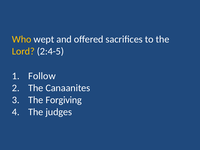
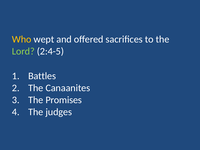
Lord colour: yellow -> light green
Follow: Follow -> Battles
Forgiving: Forgiving -> Promises
